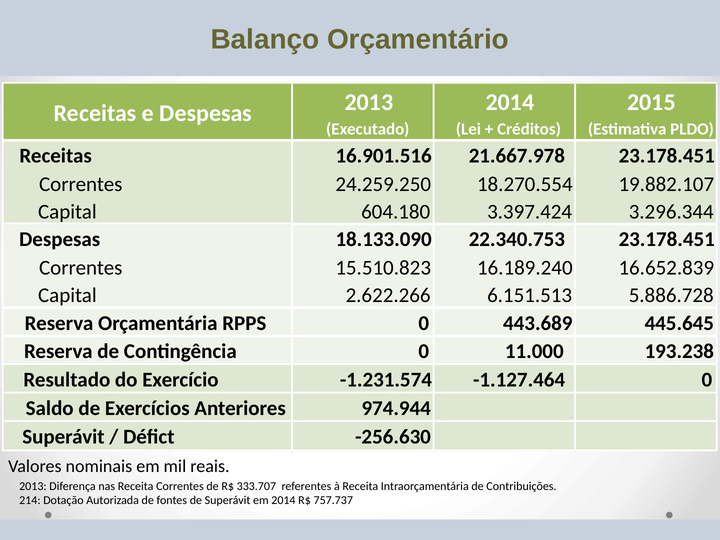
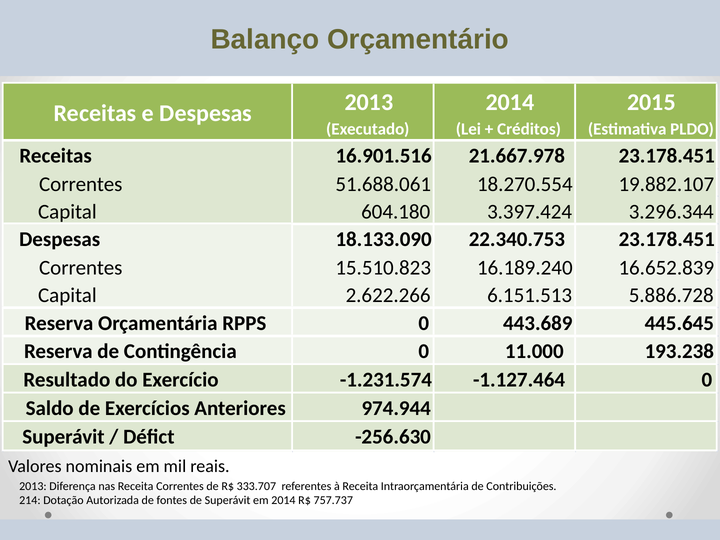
24.259.250: 24.259.250 -> 51.688.061
